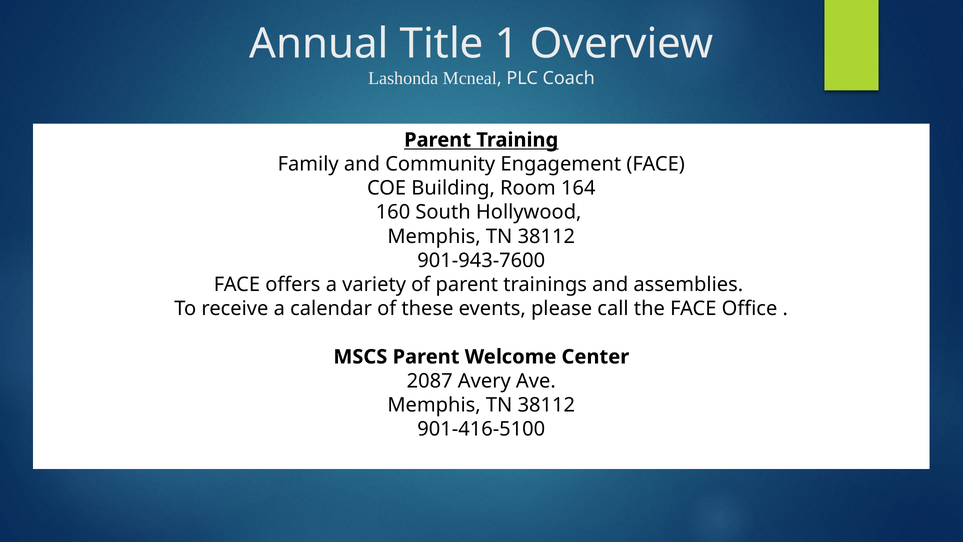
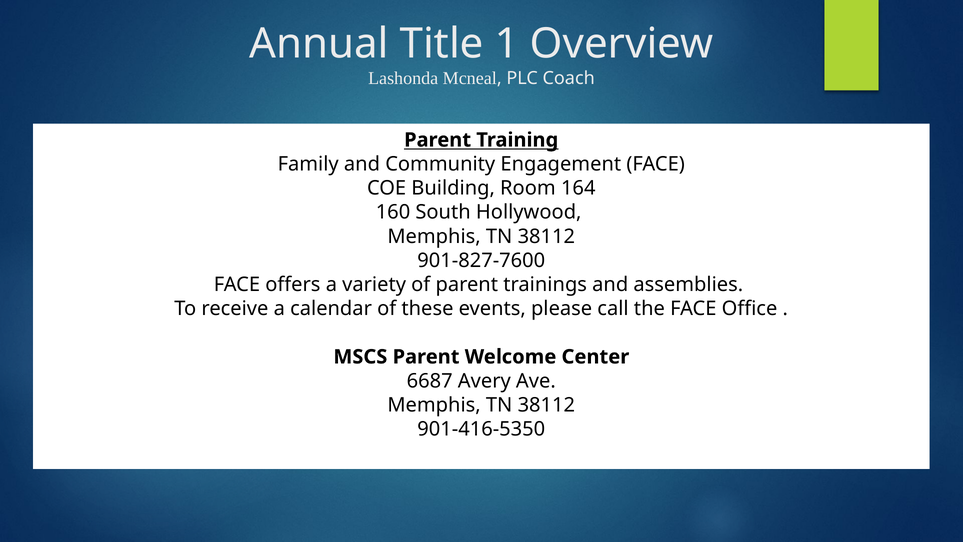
901-943-7600: 901-943-7600 -> 901-827-7600
2087: 2087 -> 6687
901-416-5100: 901-416-5100 -> 901-416-5350
